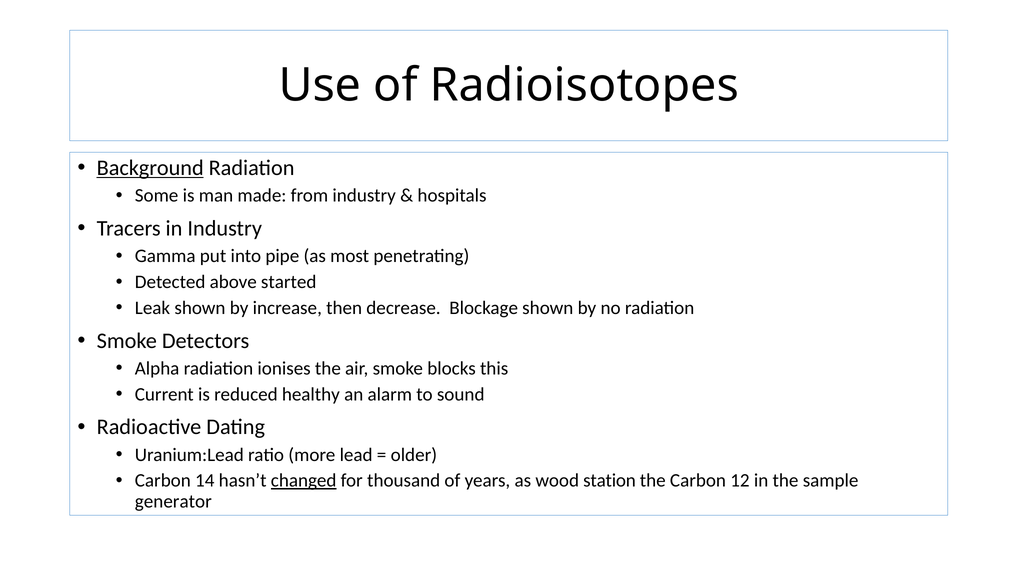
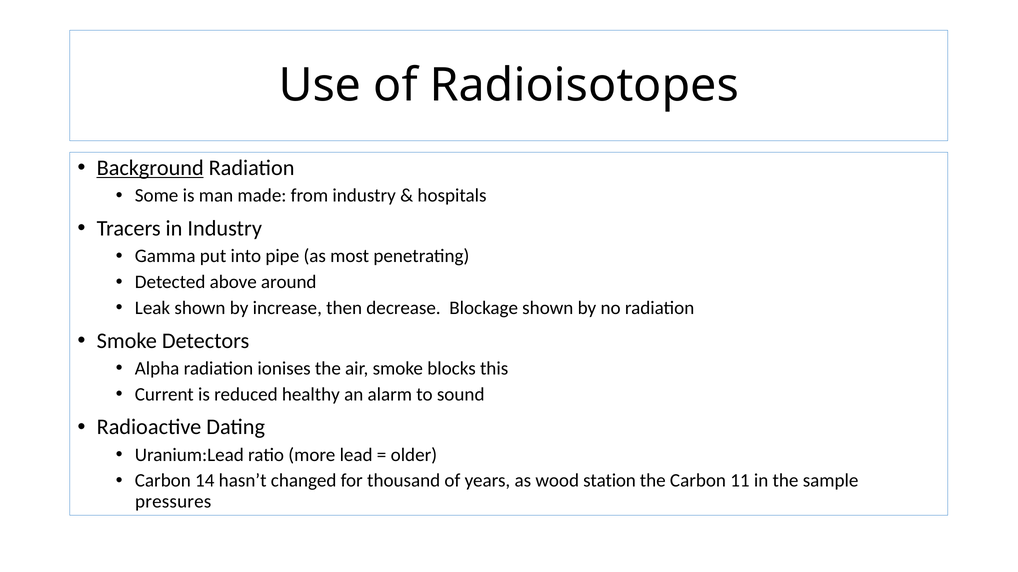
started: started -> around
changed underline: present -> none
12: 12 -> 11
generator: generator -> pressures
